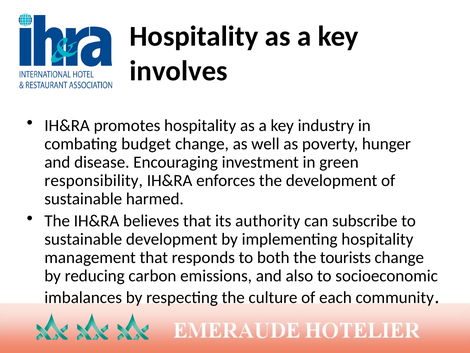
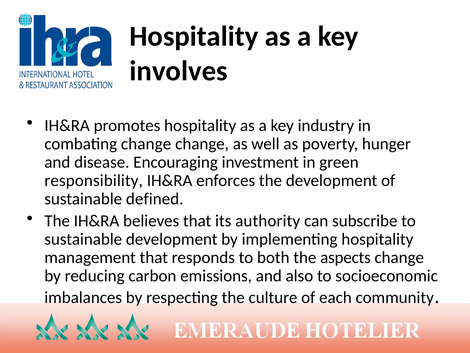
combating budget: budget -> change
harmed: harmed -> defined
tourists: tourists -> aspects
